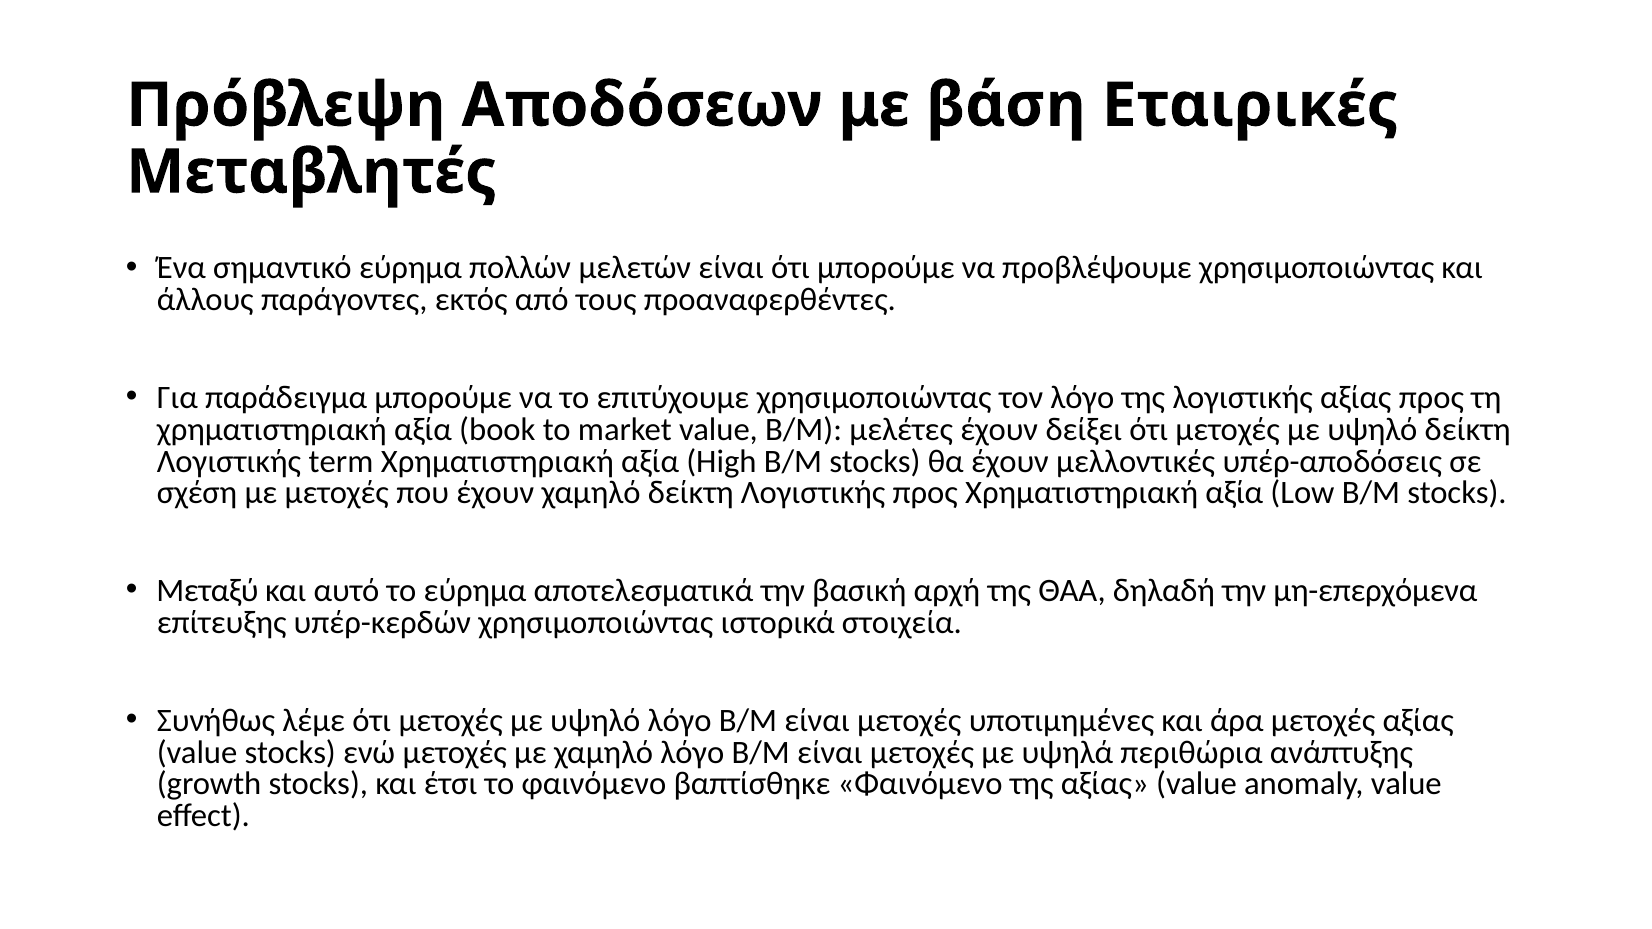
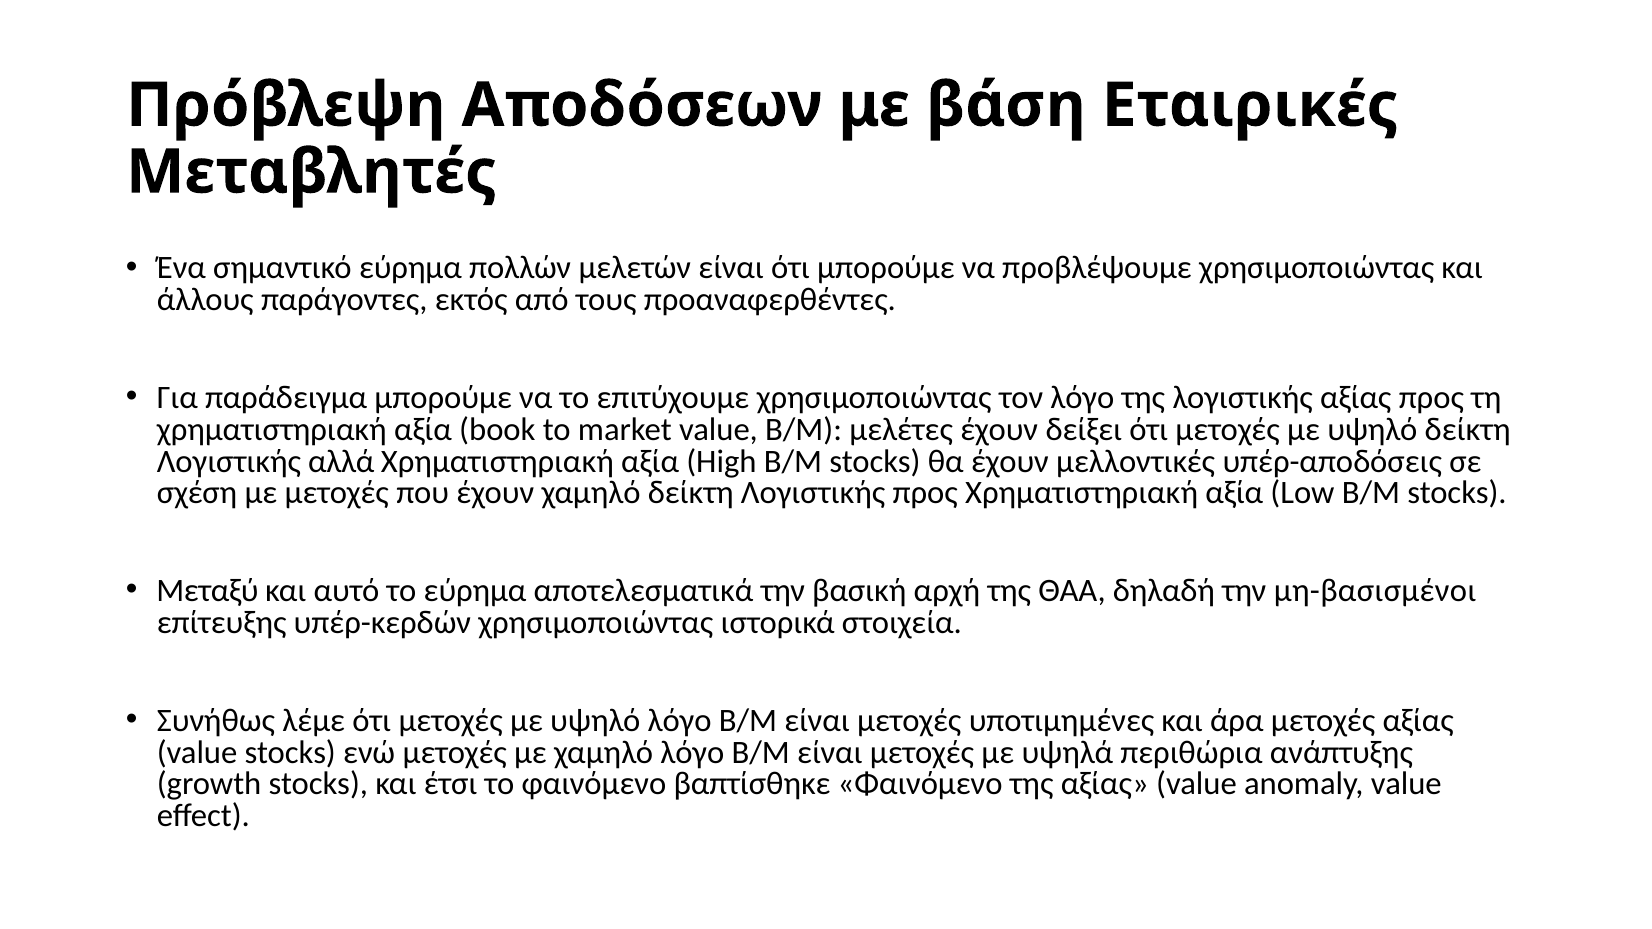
term: term -> αλλά
μη-επερχόμενα: μη-επερχόμενα -> μη-βασισμένοι
